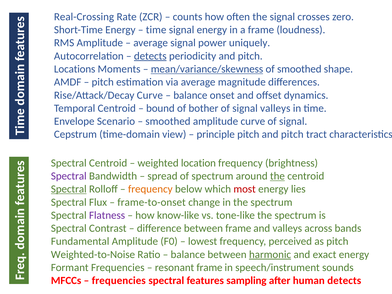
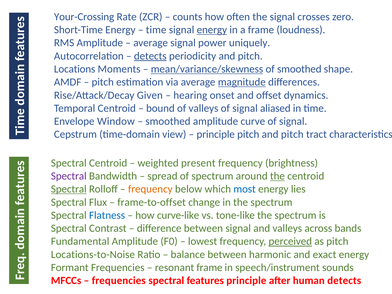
Real-Crossing: Real-Crossing -> Your-Crossing
energy at (212, 30) underline: none -> present
magnitude underline: none -> present
Rise/Attack/Decay Curve: Curve -> Given
balance at (190, 95): balance -> hearing
of bother: bother -> valleys
signal valleys: valleys -> aliased
Scenario: Scenario -> Window
location: location -> present
most colour: red -> blue
frame-to-onset: frame-to-onset -> frame-to-offset
Flatness colour: purple -> blue
know-like: know-like -> curve-like
between frame: frame -> signal
perceived underline: none -> present
Weighted-to-Noise: Weighted-to-Noise -> Locations-to-Noise
harmonic underline: present -> none
features sampling: sampling -> principle
